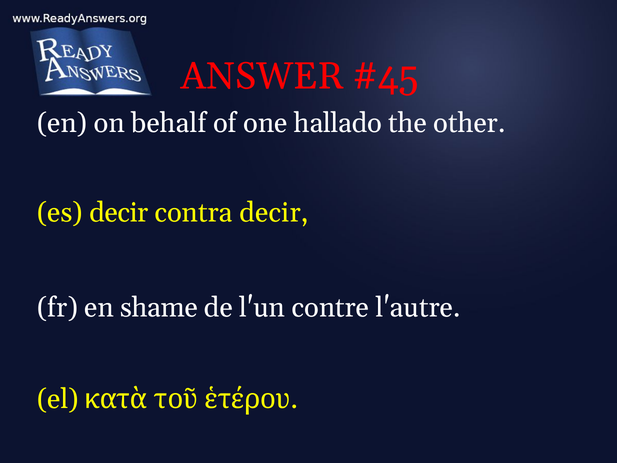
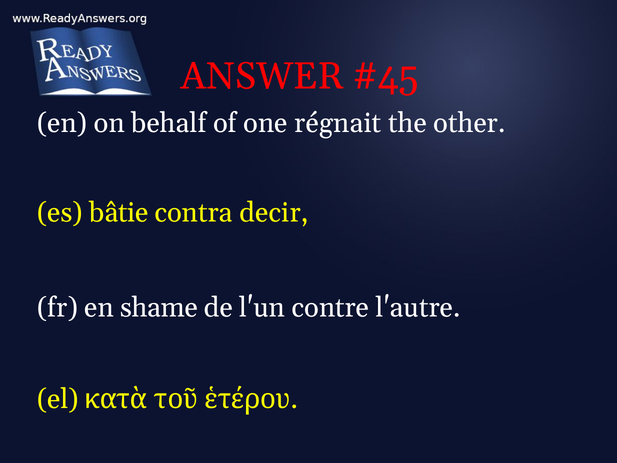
hallado: hallado -> régnait
es decir: decir -> bâtie
